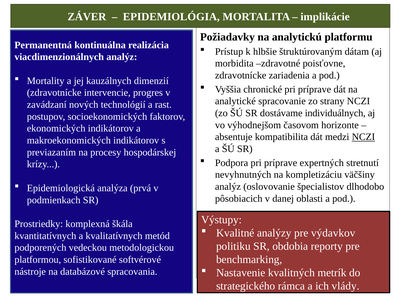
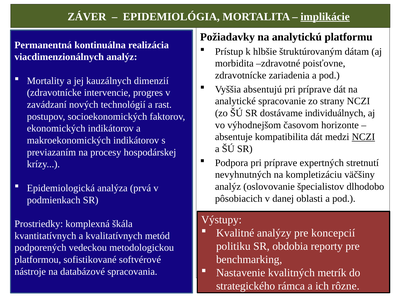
implikácie underline: none -> present
chronické: chronické -> absentujú
výdavkov: výdavkov -> koncepcií
vlády: vlády -> rôzne
